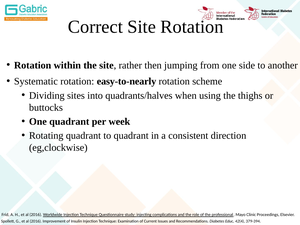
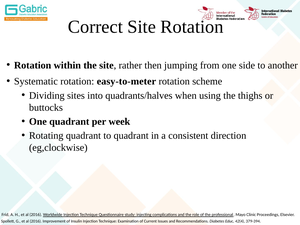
easy-to-nearly: easy-to-nearly -> easy-to-meter
